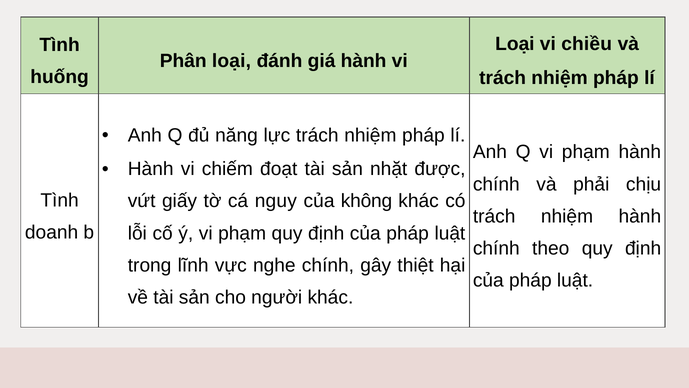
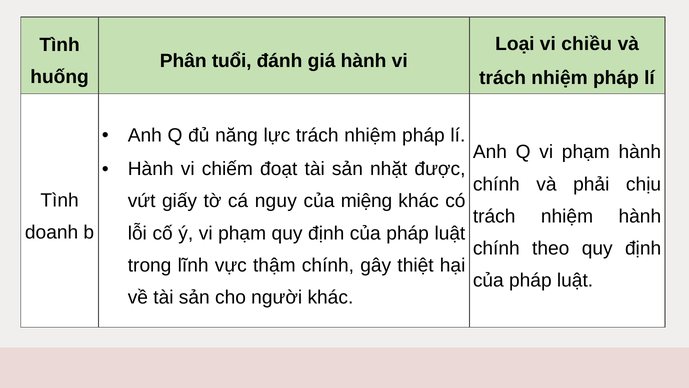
Phân loại: loại -> tuổi
không: không -> miệng
nghe: nghe -> thậm
